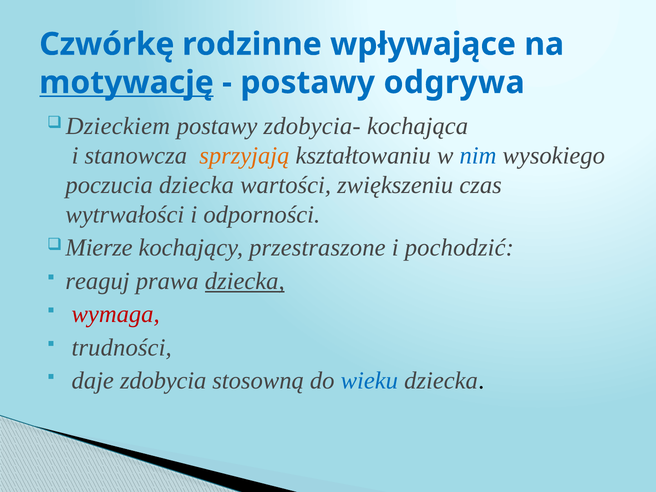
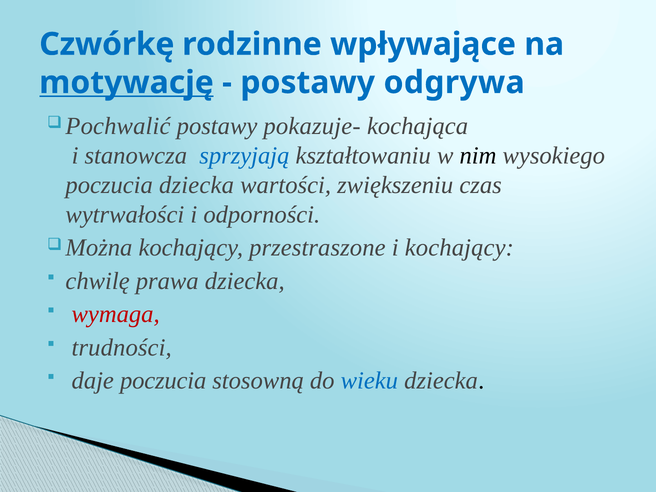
Dzieckiem: Dzieckiem -> Pochwalić
zdobycia-: zdobycia- -> pokazuje-
sprzyjają colour: orange -> blue
nim colour: blue -> black
Mierze: Mierze -> Można
i pochodzić: pochodzić -> kochający
reaguj: reaguj -> chwilę
dziecka at (245, 281) underline: present -> none
daje zdobycia: zdobycia -> poczucia
